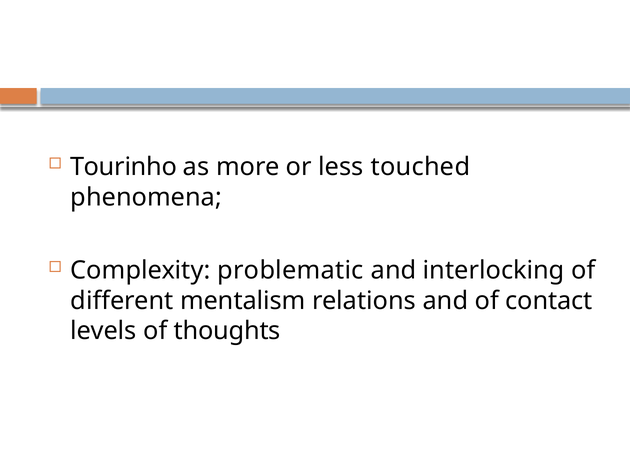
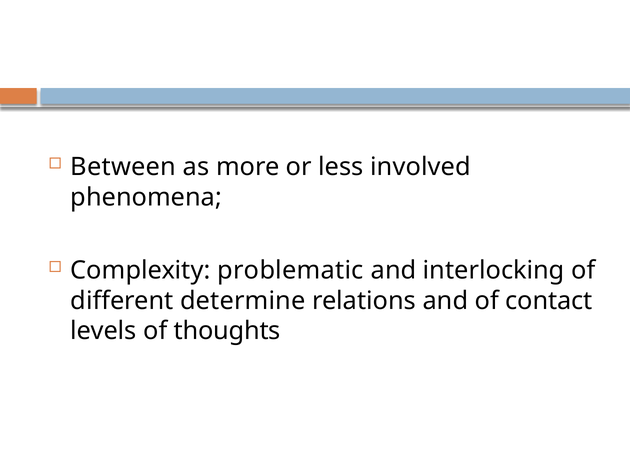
Tourinho: Tourinho -> Between
touched: touched -> involved
mentalism: mentalism -> determine
